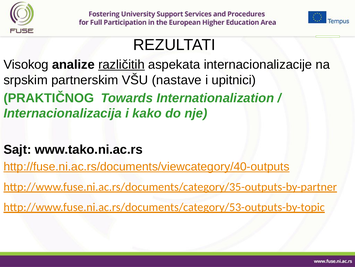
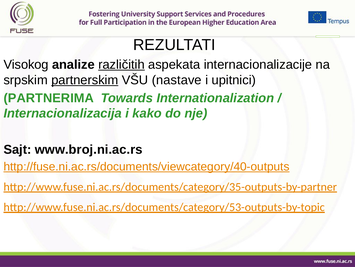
partnerskim underline: none -> present
PRAKTIČNOG: PRAKTIČNOG -> PARTNERIMA
www.tako.ni.ac.rs: www.tako.ni.ac.rs -> www.broj.ni.ac.rs
